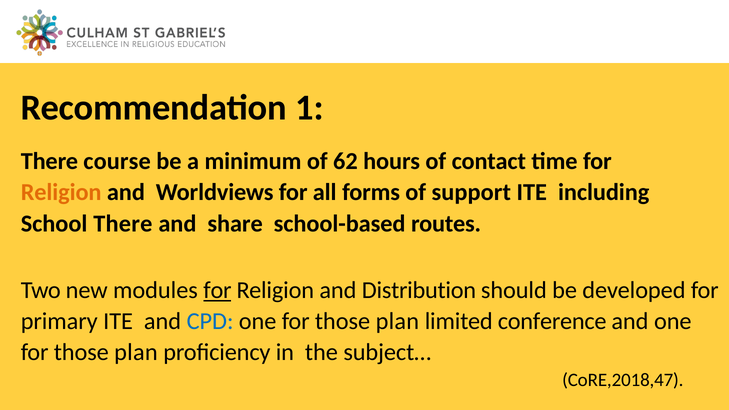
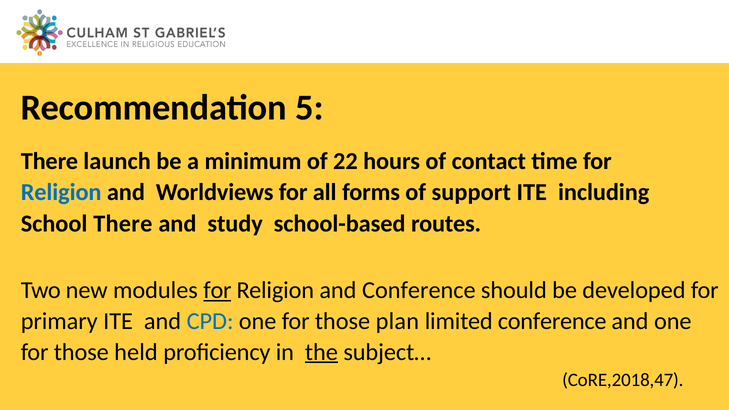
1: 1 -> 5
course: course -> launch
62: 62 -> 22
Religion at (61, 192) colour: orange -> blue
share: share -> study
and Distribution: Distribution -> Conference
plan at (136, 352): plan -> held
the underline: none -> present
